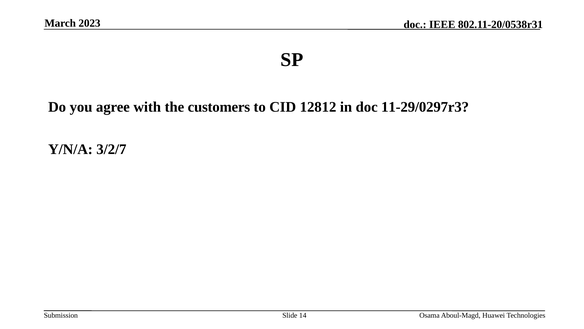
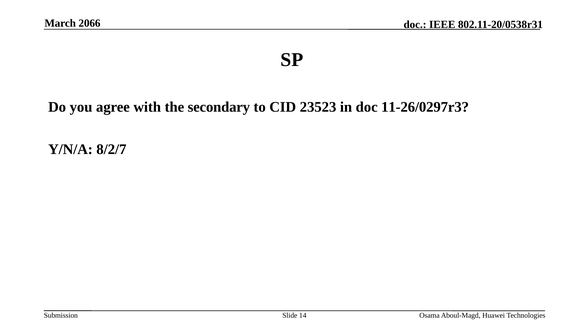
2023: 2023 -> 2066
customers: customers -> secondary
12812: 12812 -> 23523
11-29/0297r3: 11-29/0297r3 -> 11-26/0297r3
3/2/7: 3/2/7 -> 8/2/7
